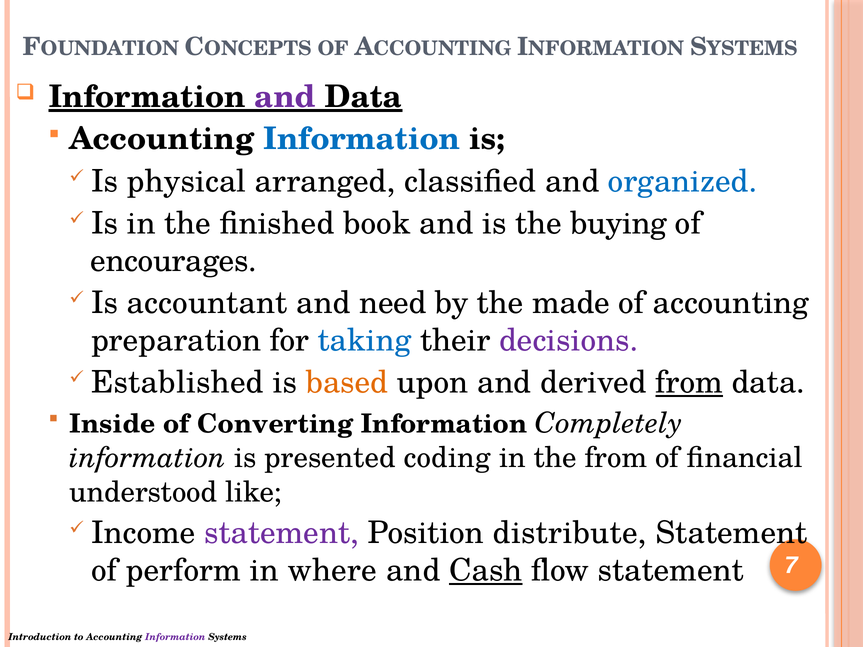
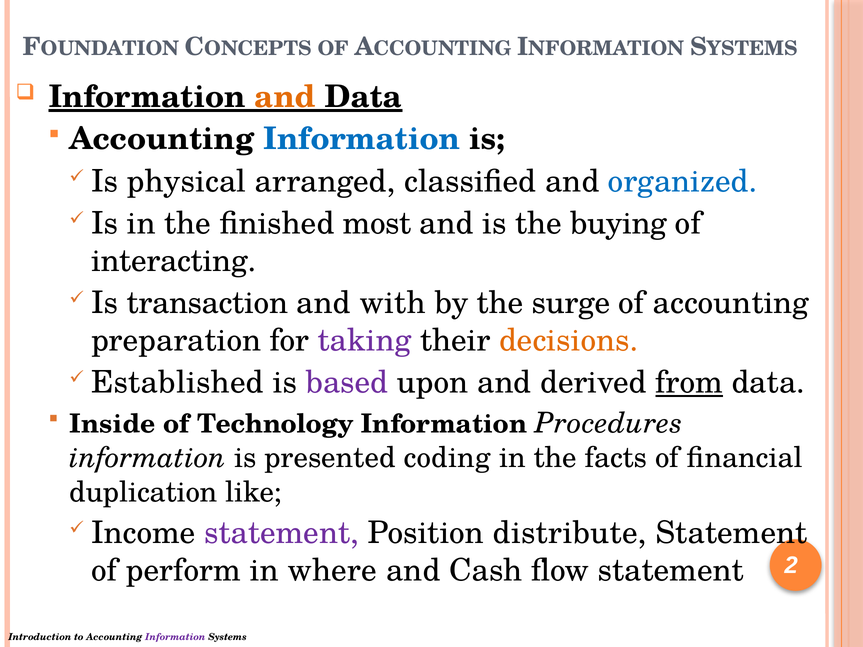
and at (285, 97) colour: purple -> orange
book: book -> most
encourages: encourages -> interacting
accountant: accountant -> transaction
need: need -> with
made: made -> surge
taking colour: blue -> purple
decisions colour: purple -> orange
based colour: orange -> purple
Converting: Converting -> Technology
Completely: Completely -> Procedures
the from: from -> facts
understood: understood -> duplication
Cash underline: present -> none
7: 7 -> 2
